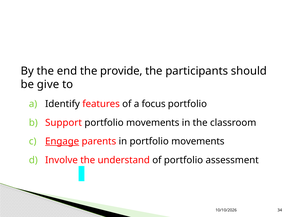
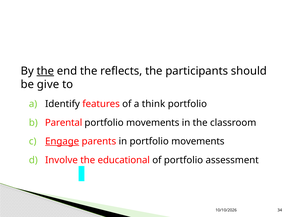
the at (45, 71) underline: none -> present
provide: provide -> reflects
focus: focus -> think
Support: Support -> Parental
understand: understand -> educational
